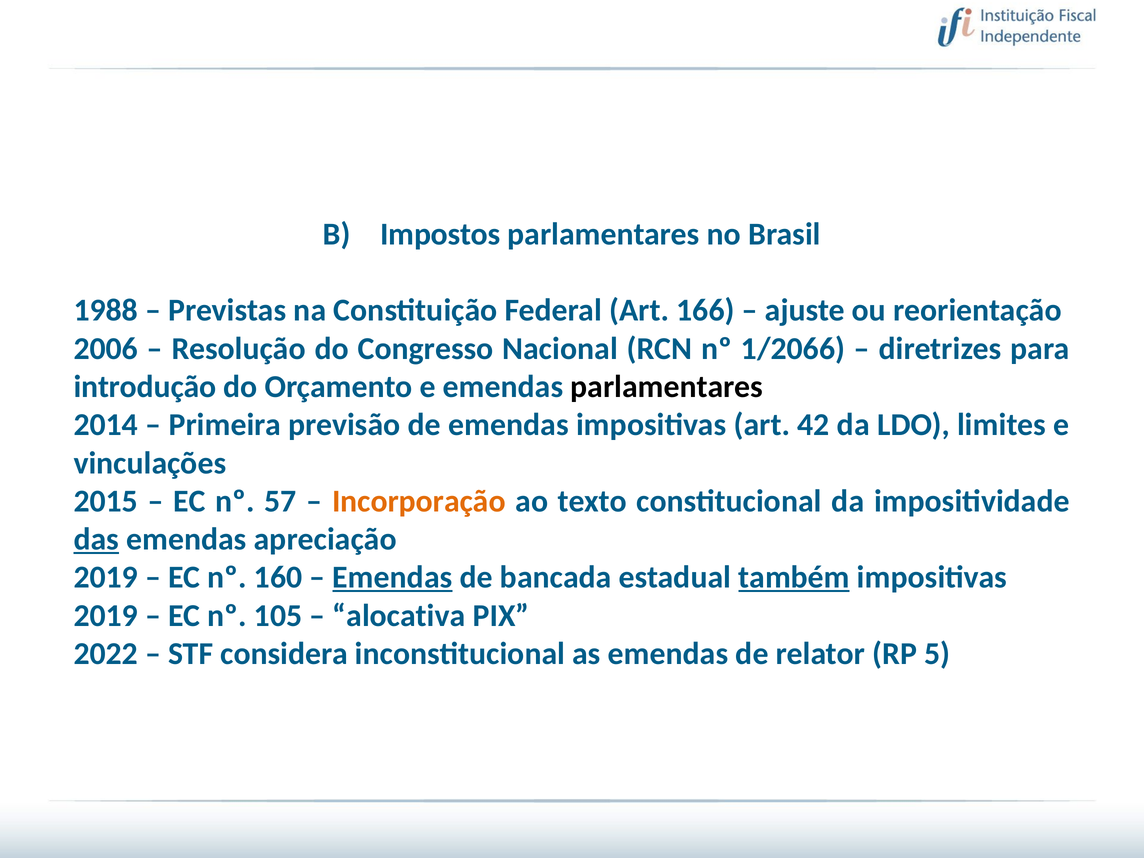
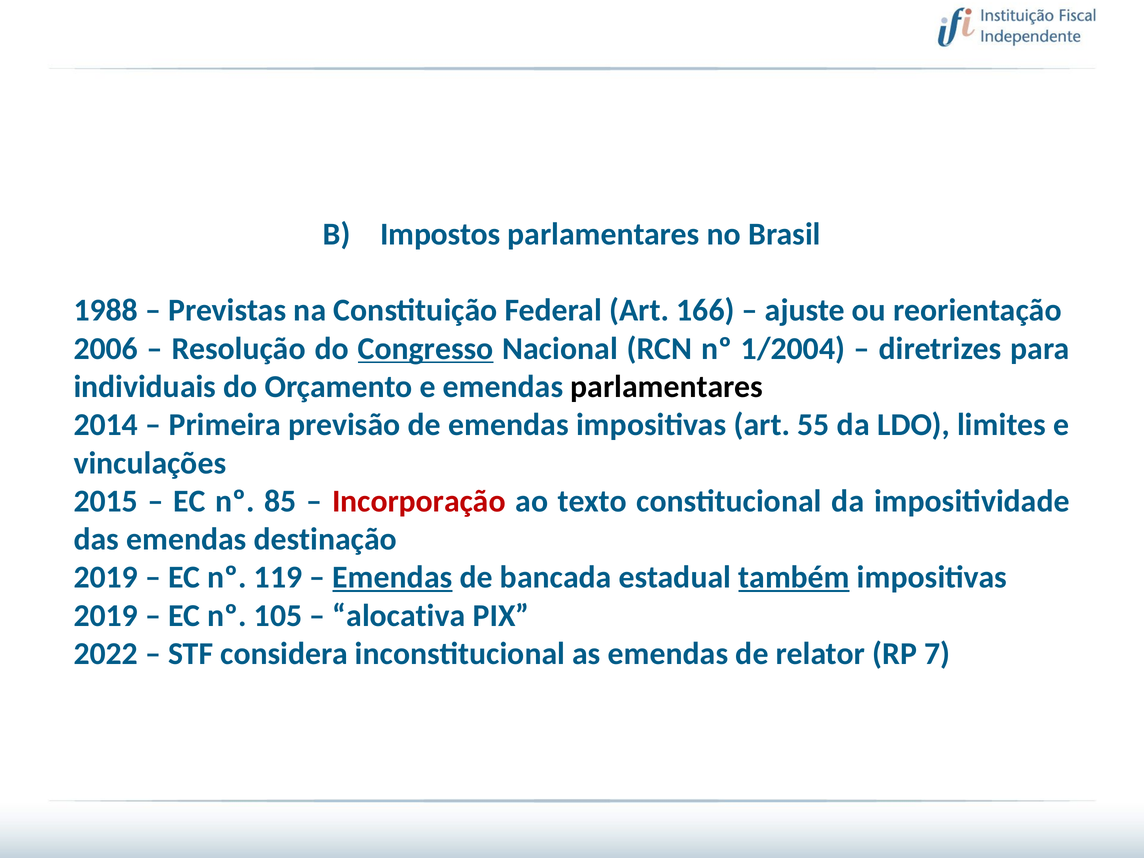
Congresso underline: none -> present
1/2066: 1/2066 -> 1/2004
introdução: introdução -> individuais
42: 42 -> 55
57: 57 -> 85
Incorporação colour: orange -> red
das underline: present -> none
apreciação: apreciação -> destinação
160: 160 -> 119
5: 5 -> 7
